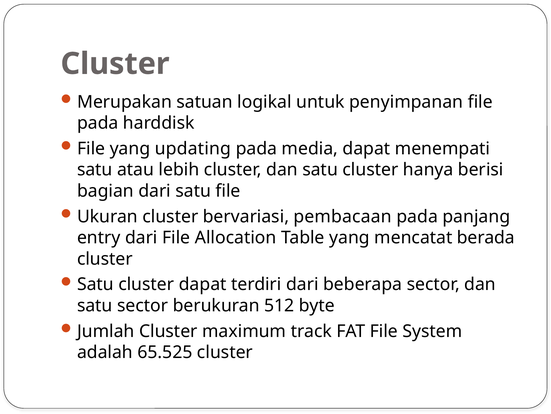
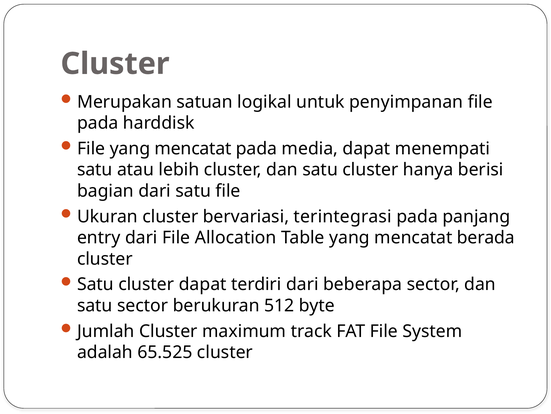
File yang updating: updating -> mencatat
pembacaan: pembacaan -> terintegrasi
